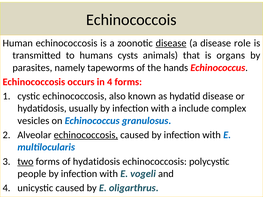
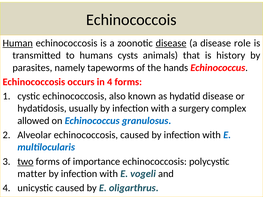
Human underline: none -> present
organs: organs -> history
include: include -> surgery
vesicles: vesicles -> allowed
echinococcosis at (86, 135) underline: present -> none
of hydatidosis: hydatidosis -> importance
people: people -> matter
